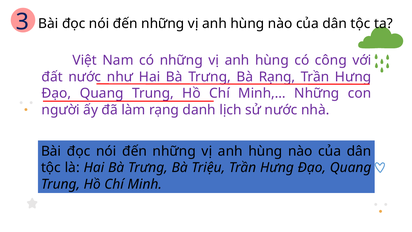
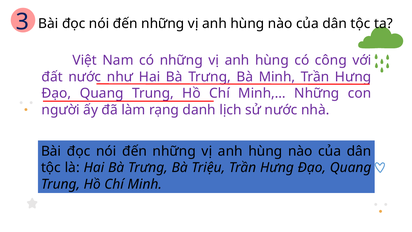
Bà Rạng: Rạng -> Minh
